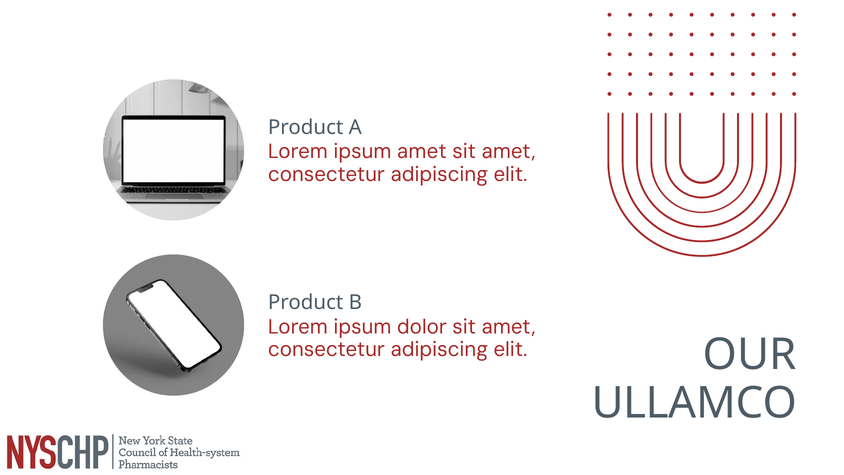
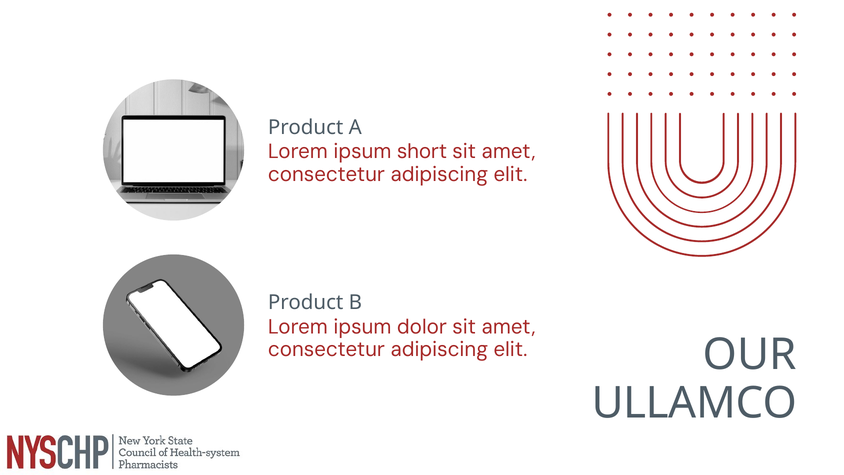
ipsum amet: amet -> short
